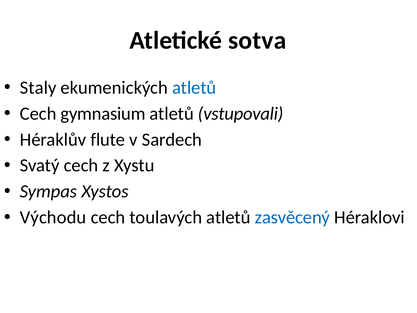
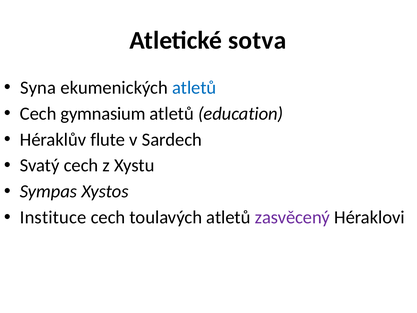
Staly: Staly -> Syna
vstupovali: vstupovali -> education
Východu: Východu -> Instituce
zasvěcený colour: blue -> purple
